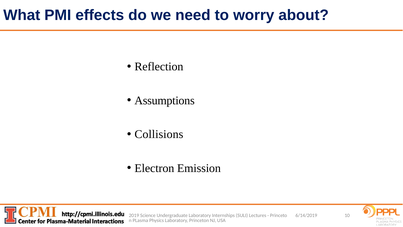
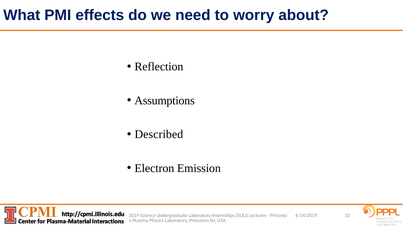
Collisions: Collisions -> Described
